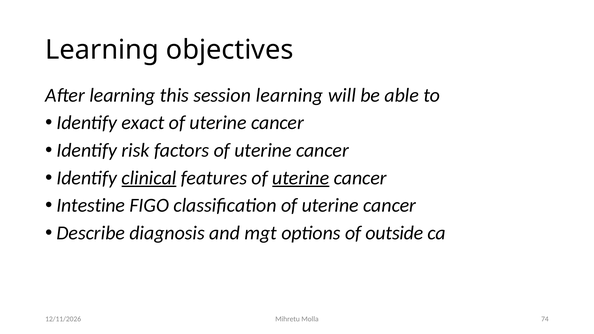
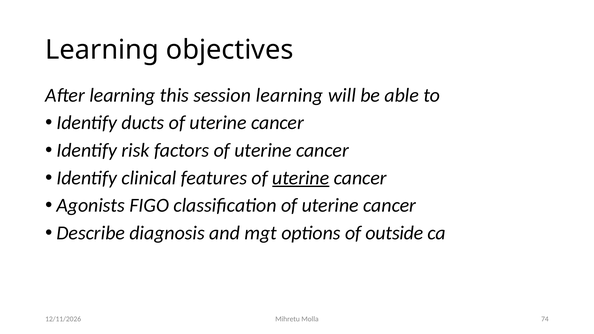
exact: exact -> ducts
clinical underline: present -> none
Intestine: Intestine -> Agonists
